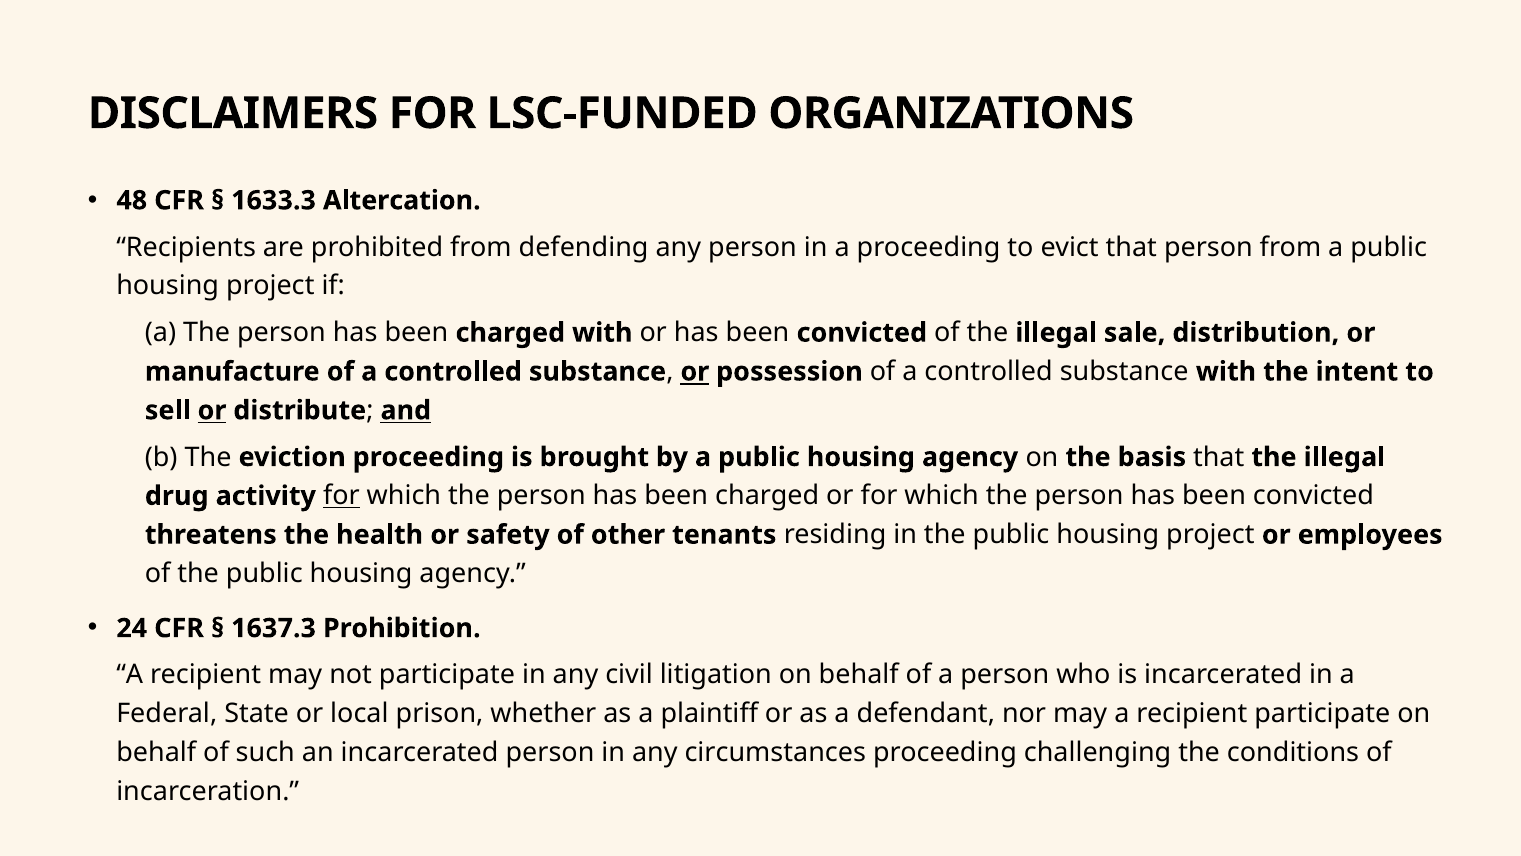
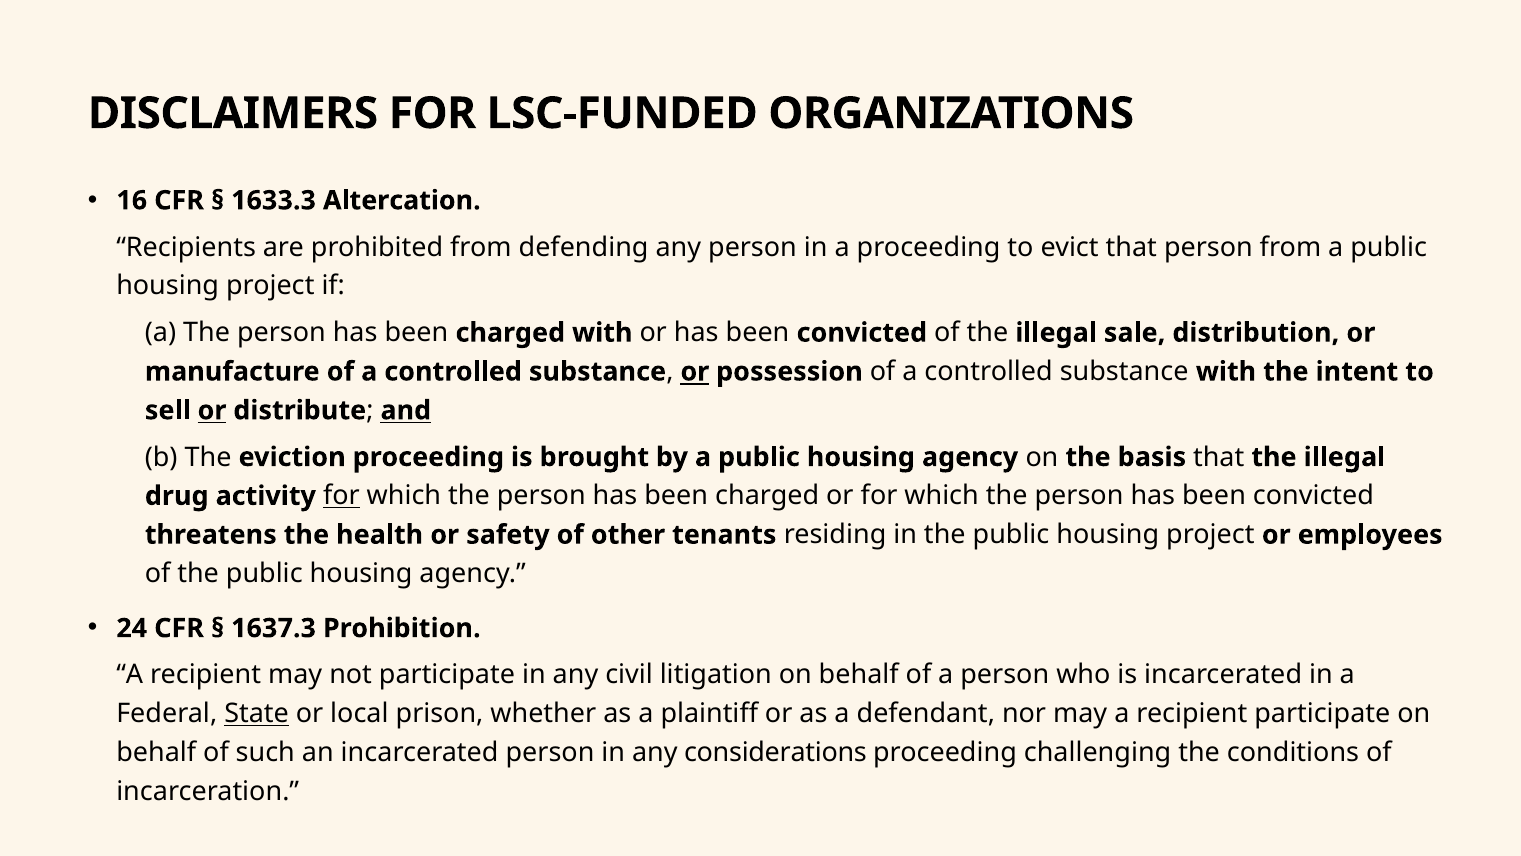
48: 48 -> 16
State underline: none -> present
circumstances: circumstances -> considerations
